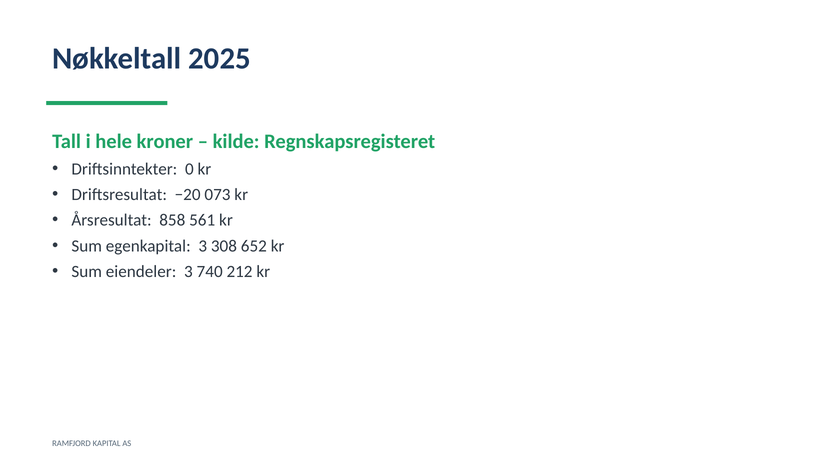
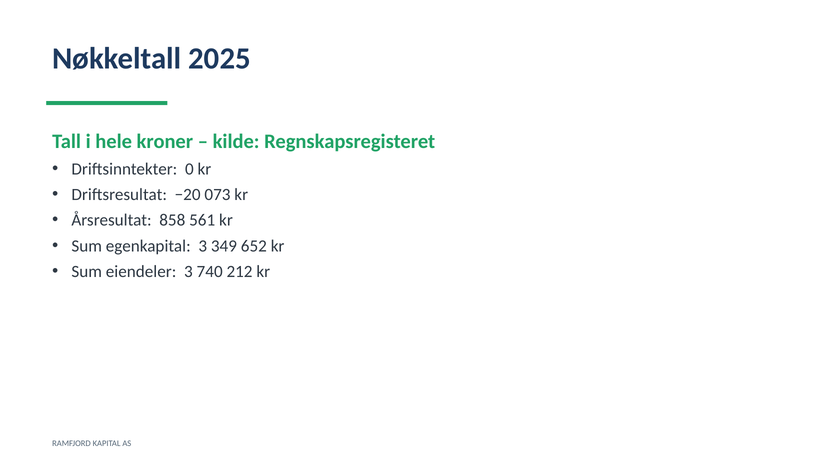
308: 308 -> 349
